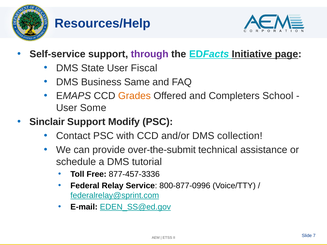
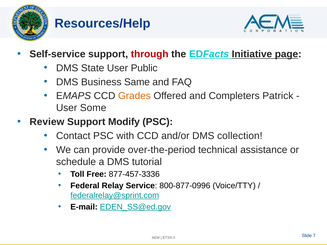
through colour: purple -> red
Fiscal: Fiscal -> Public
School: School -> Patrick
Sinclair: Sinclair -> Review
over-the-submit: over-the-submit -> over-the-period
